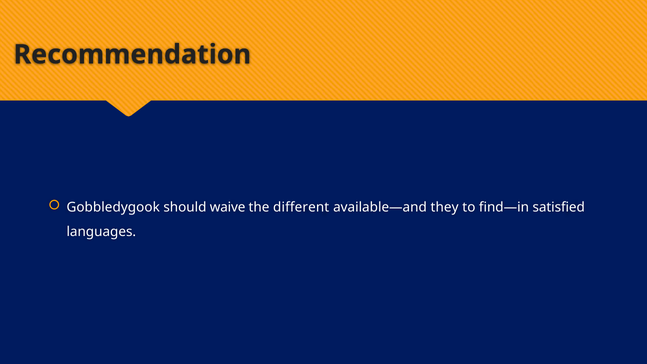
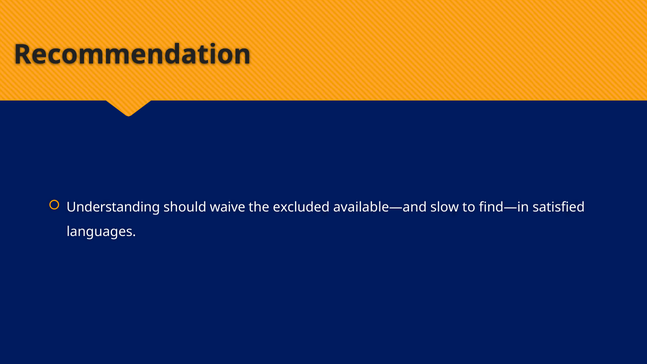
Gobbledygook: Gobbledygook -> Understanding
different: different -> excluded
they: they -> slow
